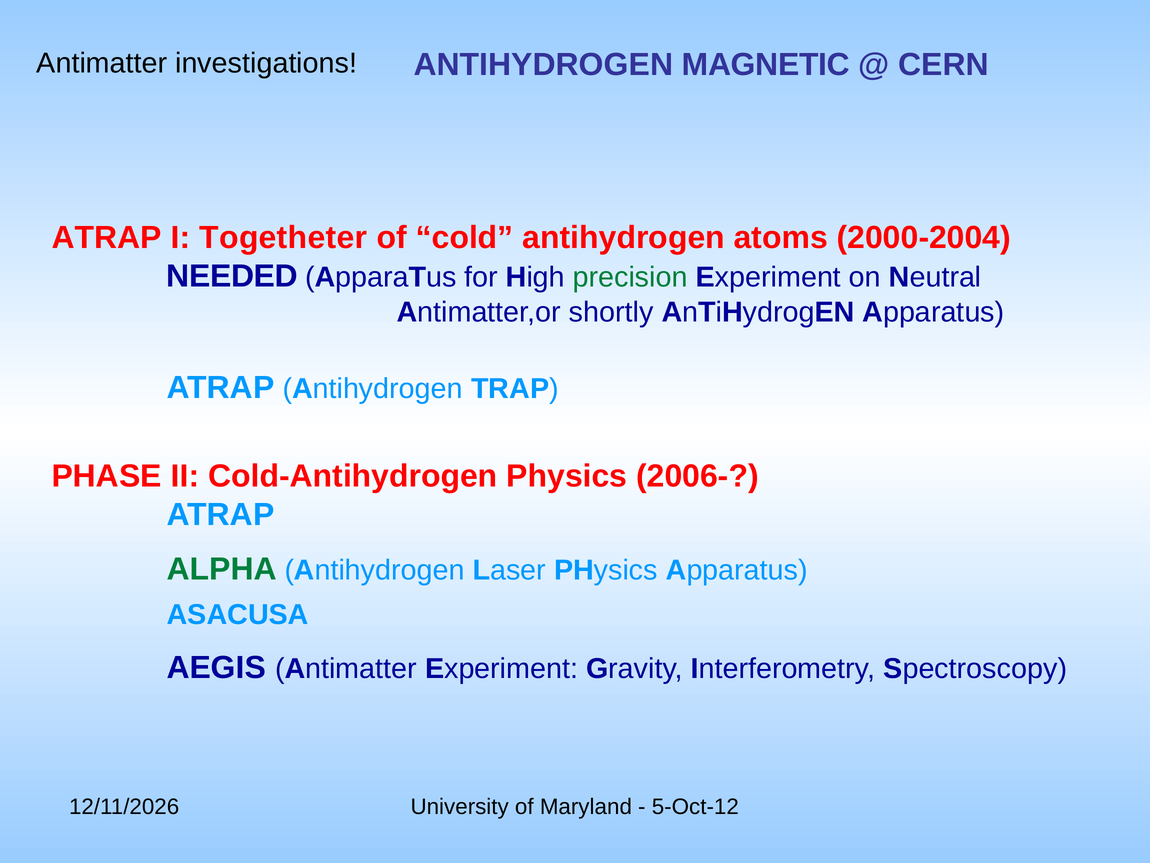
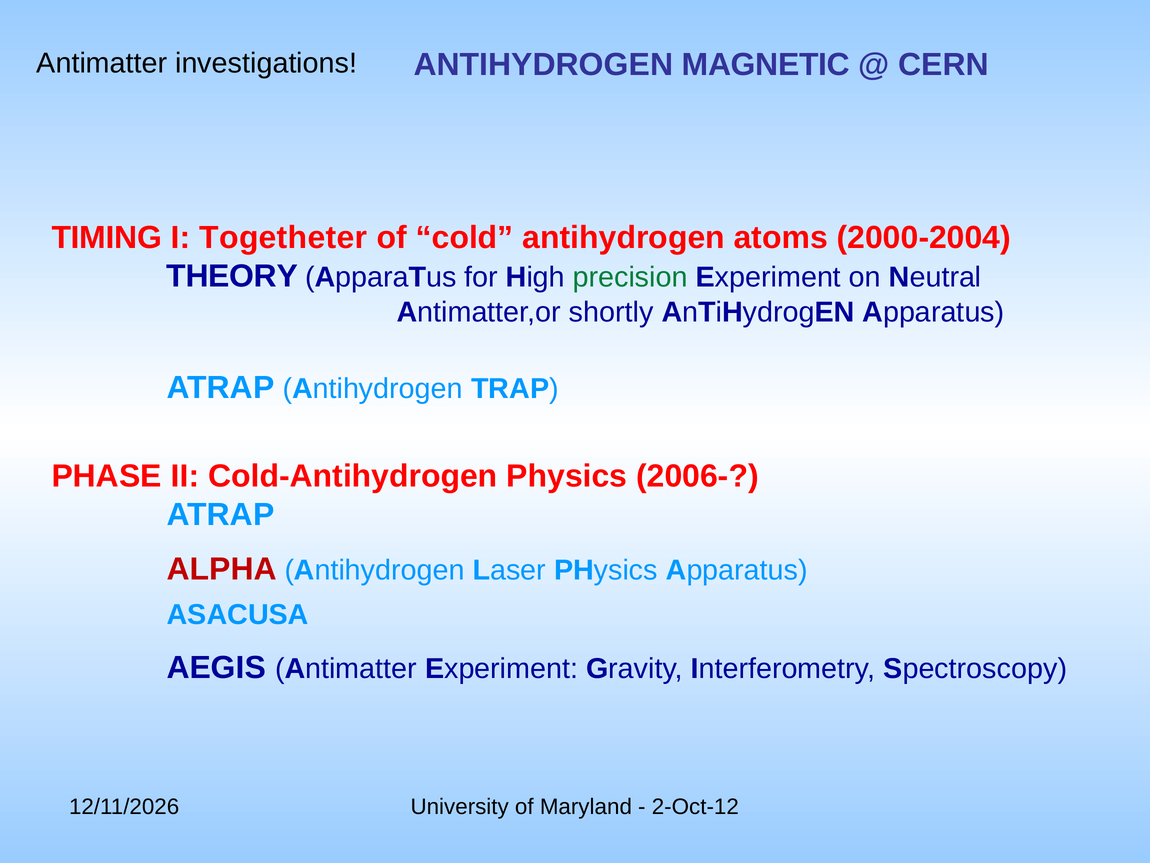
ATRAP at (107, 238): ATRAP -> TIMING
NEEDED: NEEDED -> THEORY
ALPHA colour: green -> red
5-Oct-12: 5-Oct-12 -> 2-Oct-12
